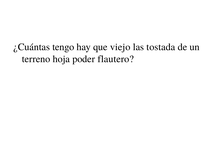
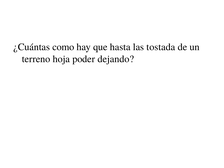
tengo: tengo -> como
viejo: viejo -> hasta
flautero: flautero -> dejando
